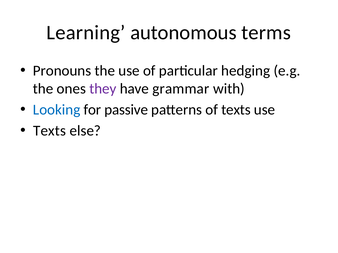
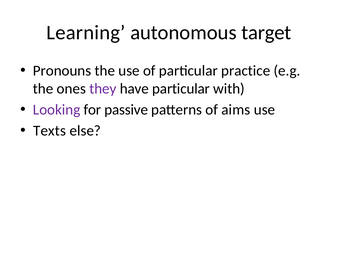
terms: terms -> target
hedging: hedging -> practice
have grammar: grammar -> particular
Looking colour: blue -> purple
of texts: texts -> aims
